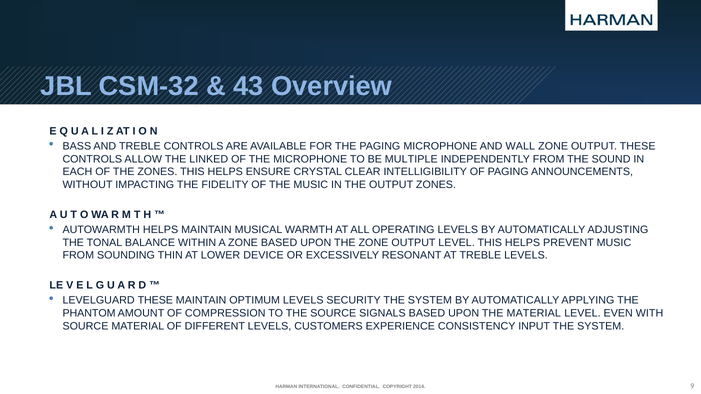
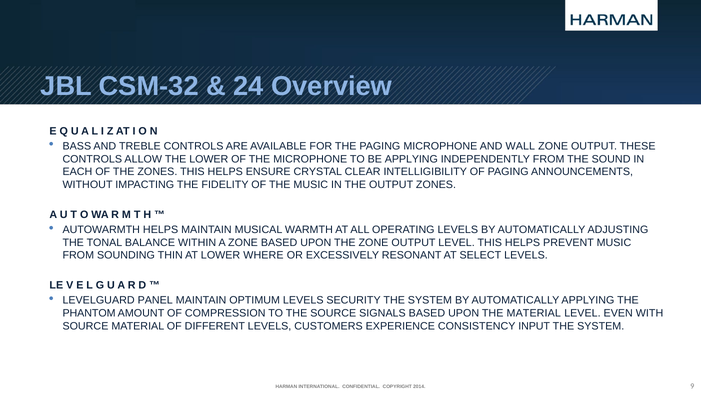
43: 43 -> 24
THE LINKED: LINKED -> LOWER
BE MULTIPLE: MULTIPLE -> APPLYING
DEVICE: DEVICE -> WHERE
AT TREBLE: TREBLE -> SELECT
LEVELGUARD THESE: THESE -> PANEL
